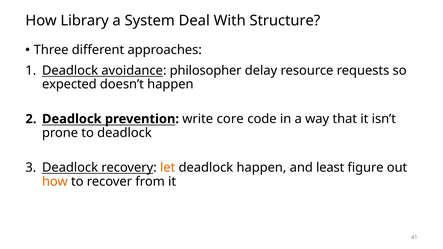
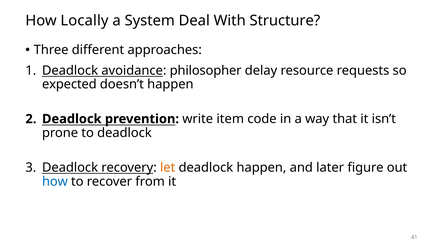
Library: Library -> Locally
core: core -> item
least: least -> later
how at (55, 182) colour: orange -> blue
